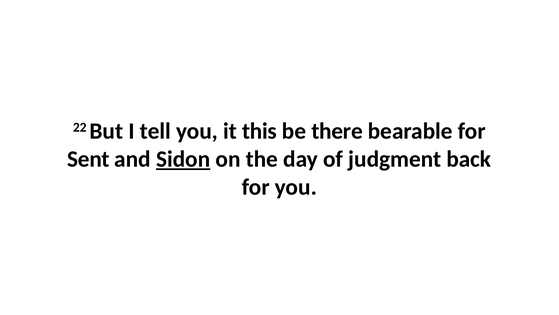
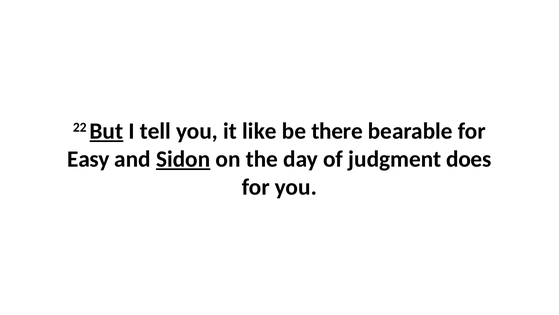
But underline: none -> present
this: this -> like
Sent: Sent -> Easy
back: back -> does
